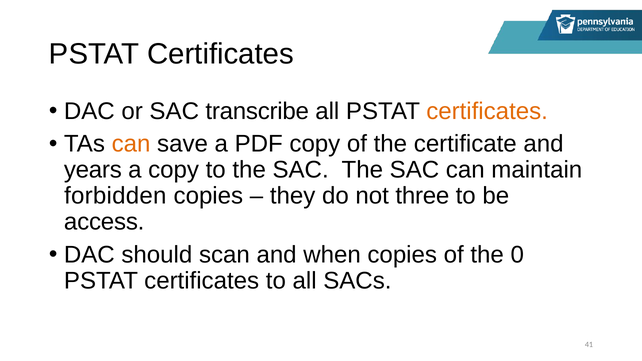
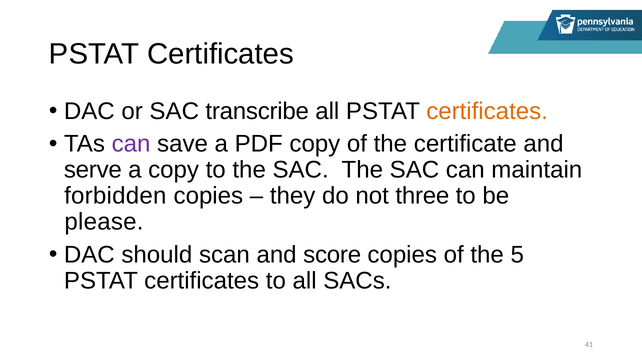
can at (131, 144) colour: orange -> purple
years: years -> serve
access: access -> please
when: when -> score
0: 0 -> 5
